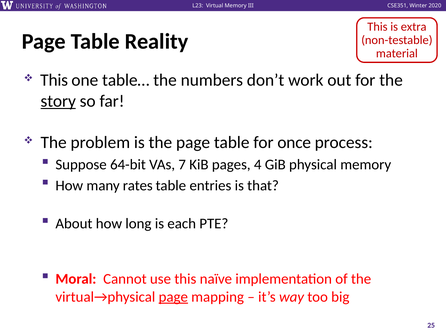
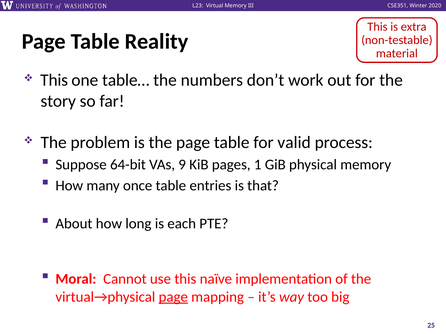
story underline: present -> none
once: once -> valid
7: 7 -> 9
4: 4 -> 1
rates: rates -> once
